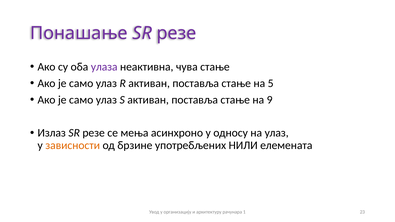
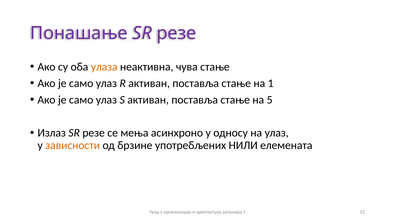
улаза colour: purple -> orange
на 5: 5 -> 1
9: 9 -> 5
